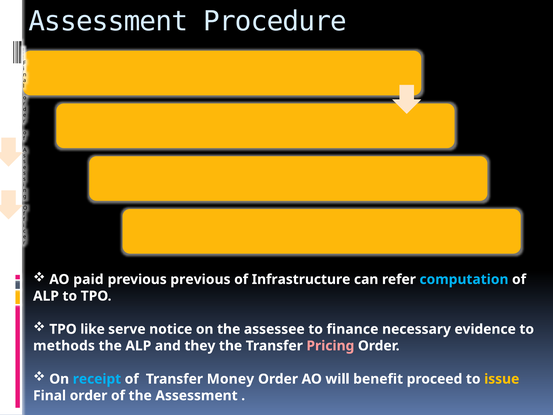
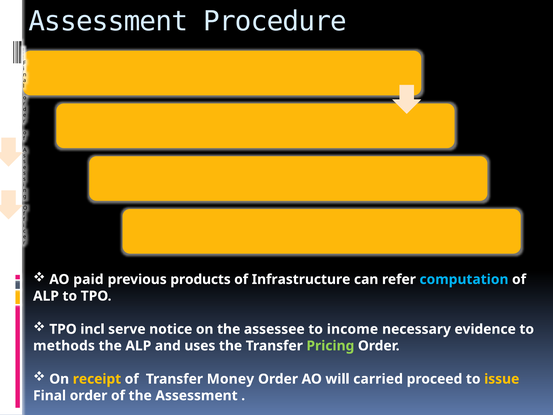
previous previous: previous -> products
like: like -> incl
finance: finance -> income
they: they -> uses
Pricing at (330, 346) colour: pink -> light green
receipt colour: light blue -> yellow
benefit: benefit -> carried
